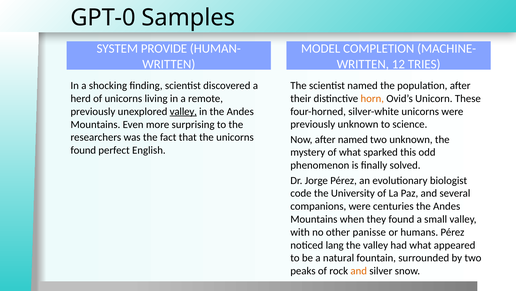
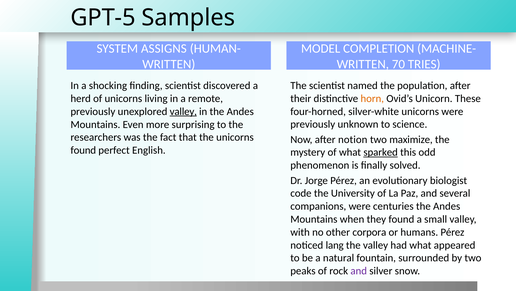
GPT-0: GPT-0 -> GPT-5
PROVIDE: PROVIDE -> ASSIGNS
12: 12 -> 70
after named: named -> notion
two unknown: unknown -> maximize
sparked underline: none -> present
panisse: panisse -> corpora
and at (359, 270) colour: orange -> purple
